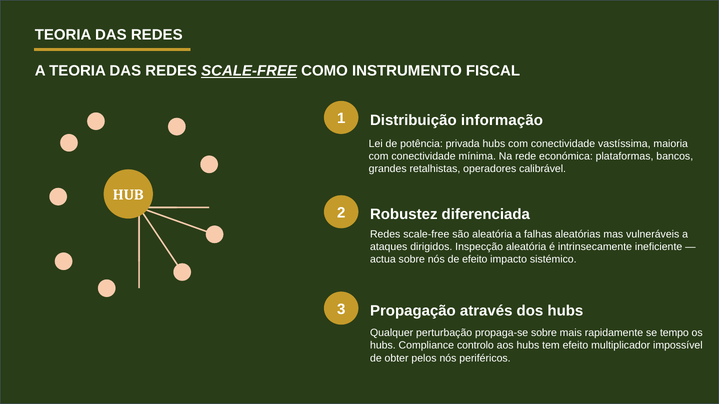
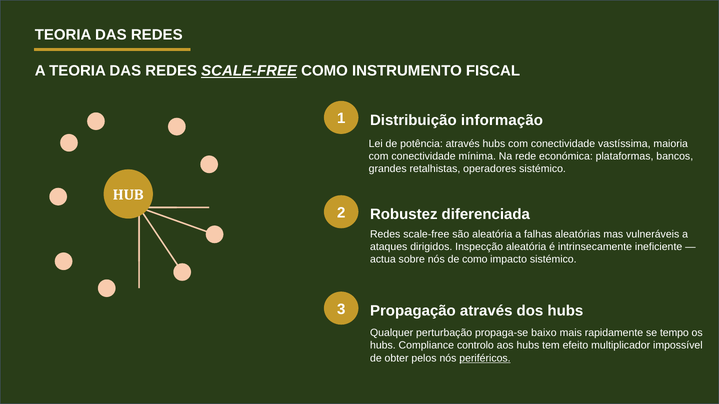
potência privada: privada -> através
operadores calibrável: calibrável -> sistémico
efeito at (475, 260): efeito -> como
propaga-se sobre: sobre -> baixo
periféricos underline: none -> present
